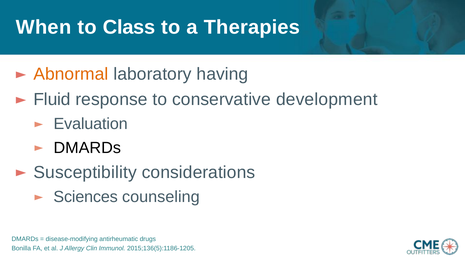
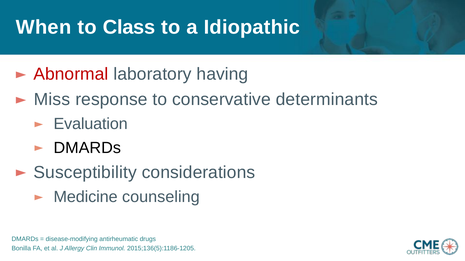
Therapies: Therapies -> Idiopathic
Abnormal colour: orange -> red
Fluid: Fluid -> Miss
development: development -> determinants
Sciences: Sciences -> Medicine
